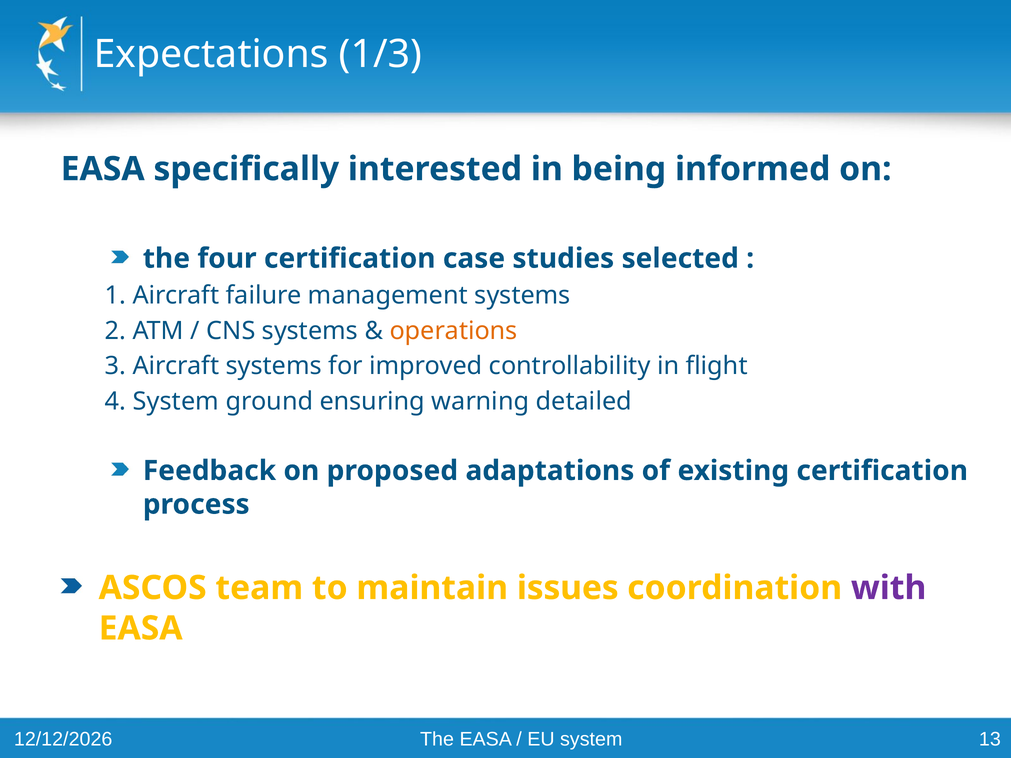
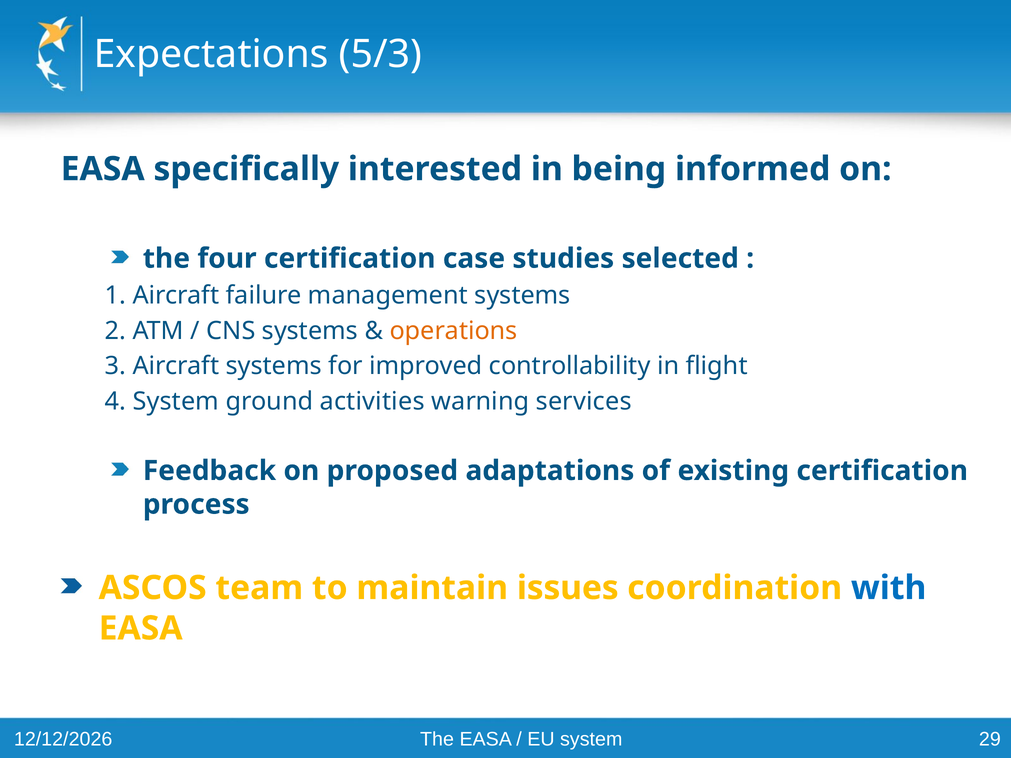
1/3: 1/3 -> 5/3
ensuring: ensuring -> activities
detailed: detailed -> services
with colour: purple -> blue
13: 13 -> 29
